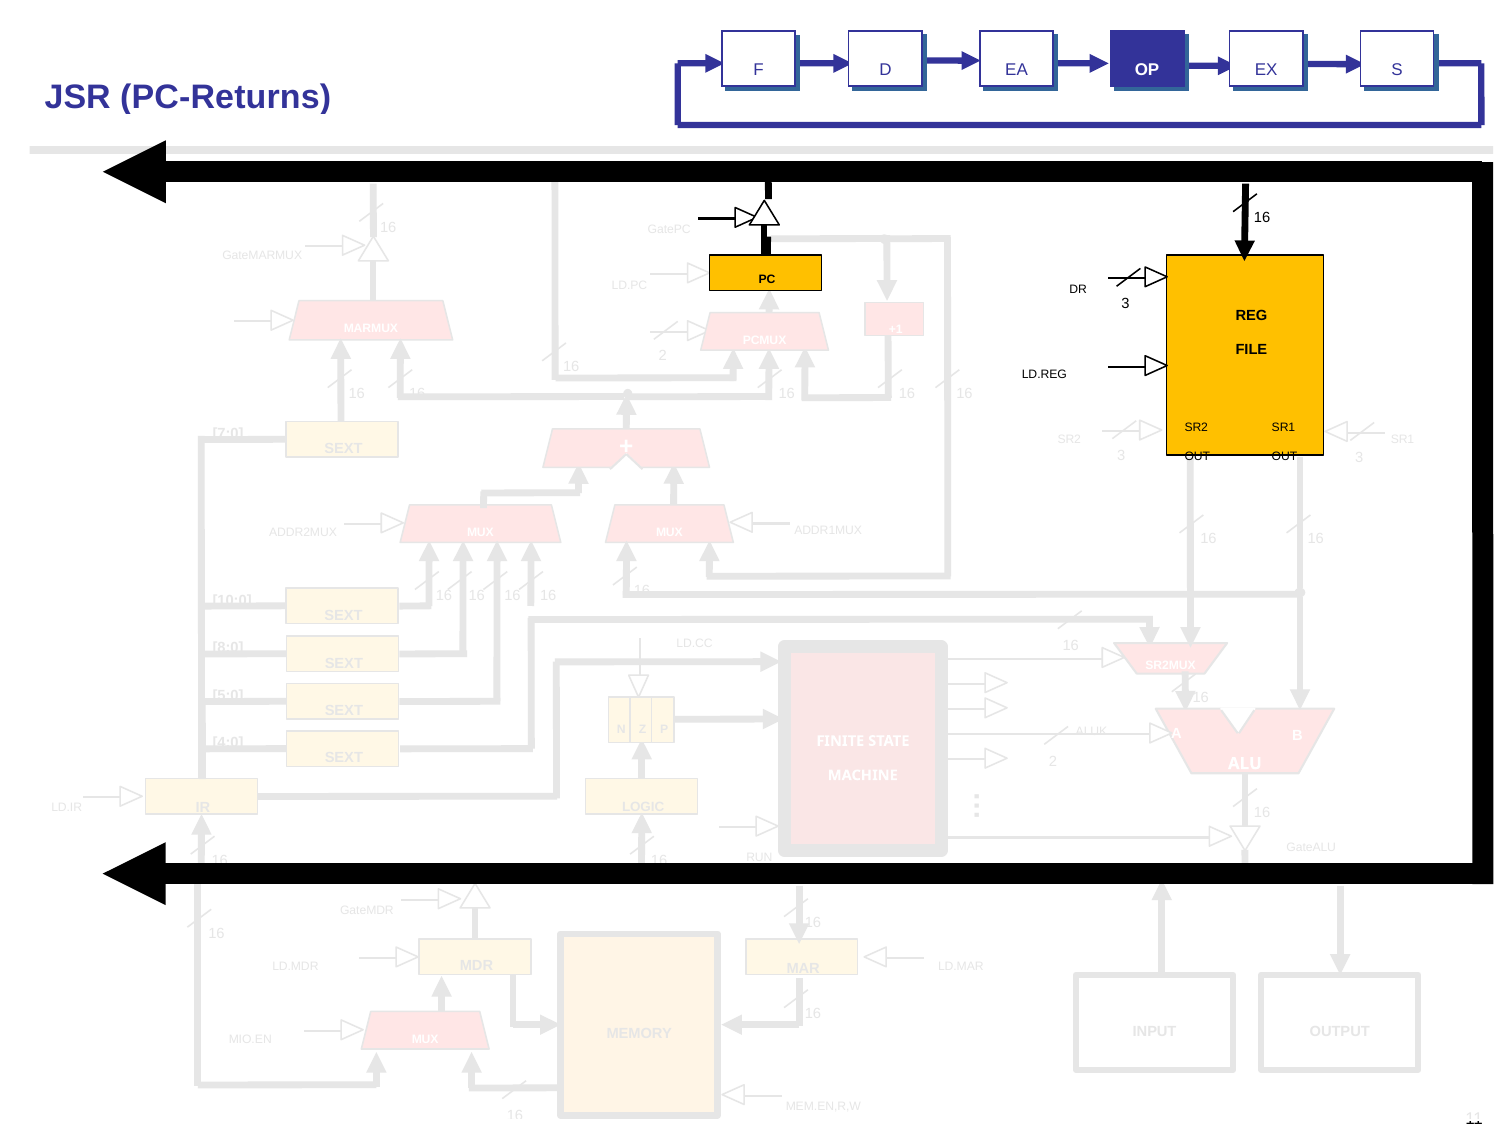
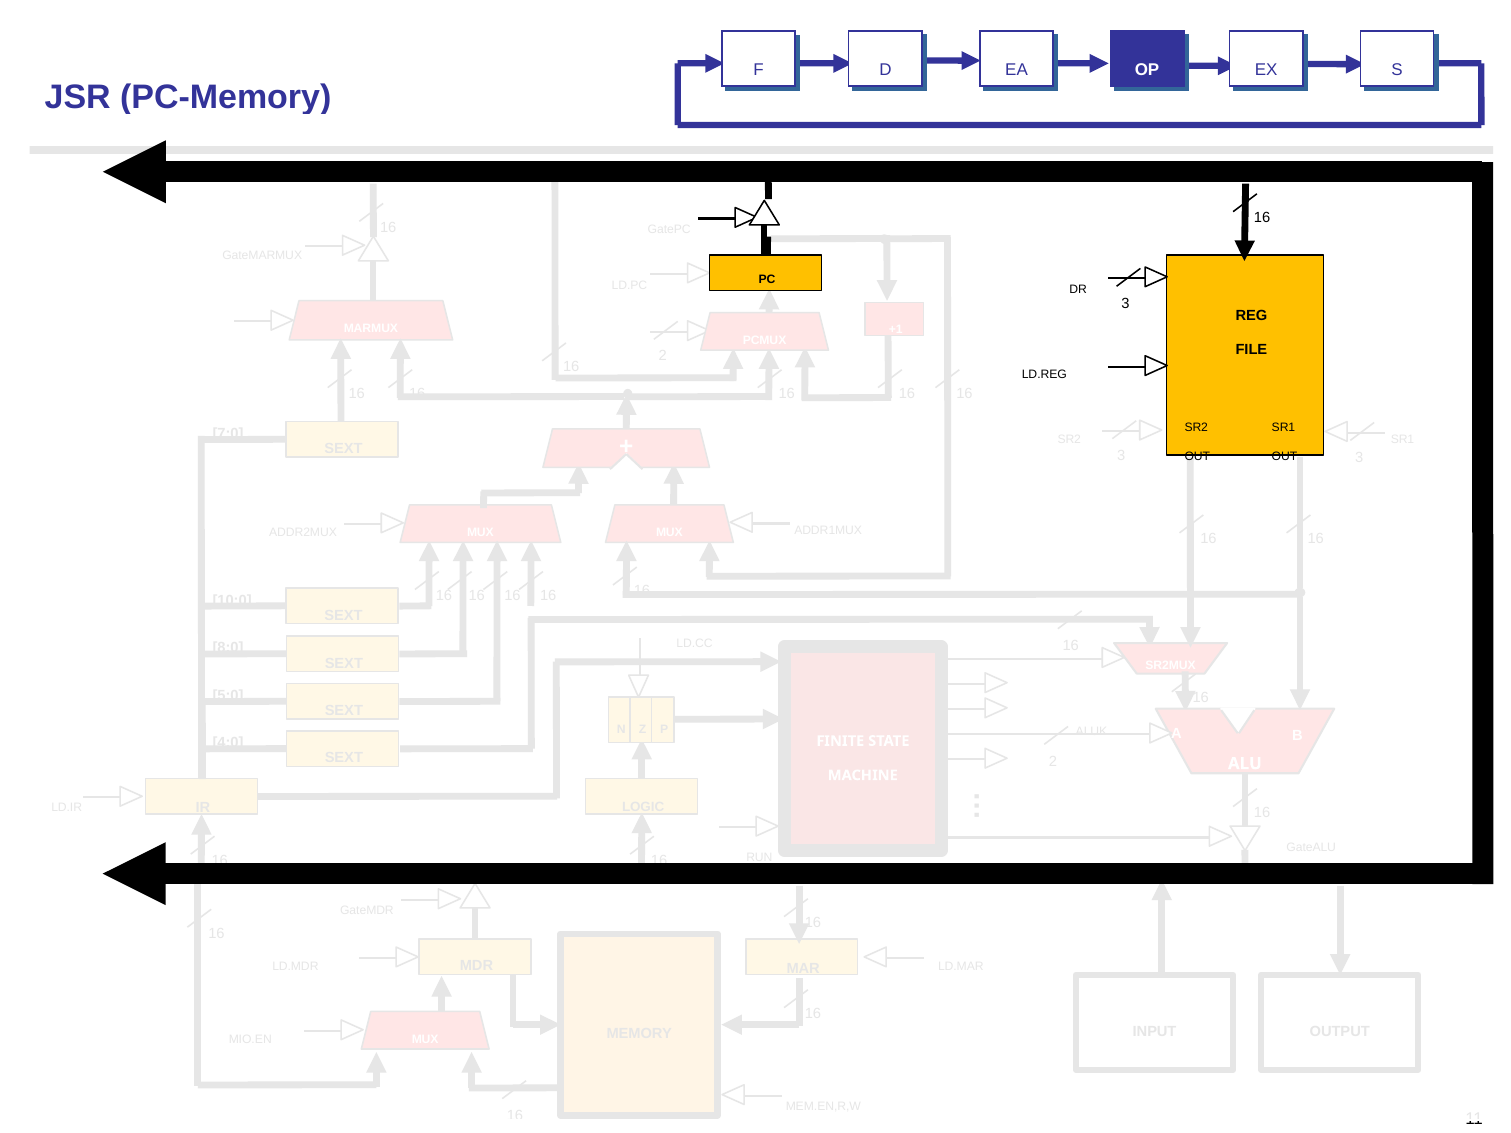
PC-Returns: PC-Returns -> PC-Memory
